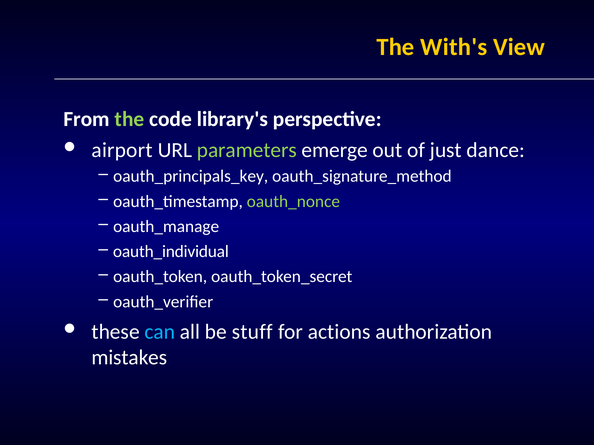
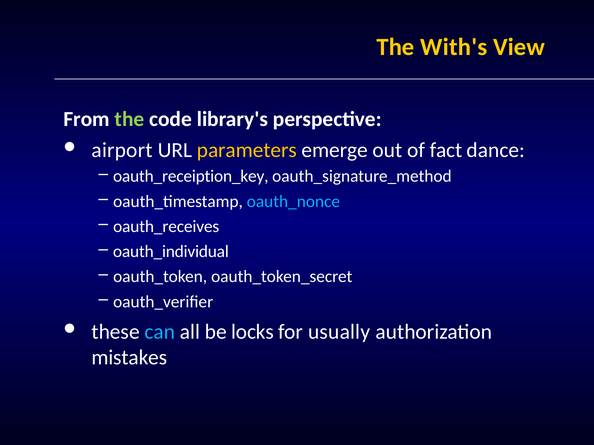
parameters colour: light green -> yellow
just: just -> fact
oauth_principals_key: oauth_principals_key -> oauth_receiption_key
oauth_nonce colour: light green -> light blue
oauth_manage: oauth_manage -> oauth_receives
stuff: stuff -> locks
actions: actions -> usually
